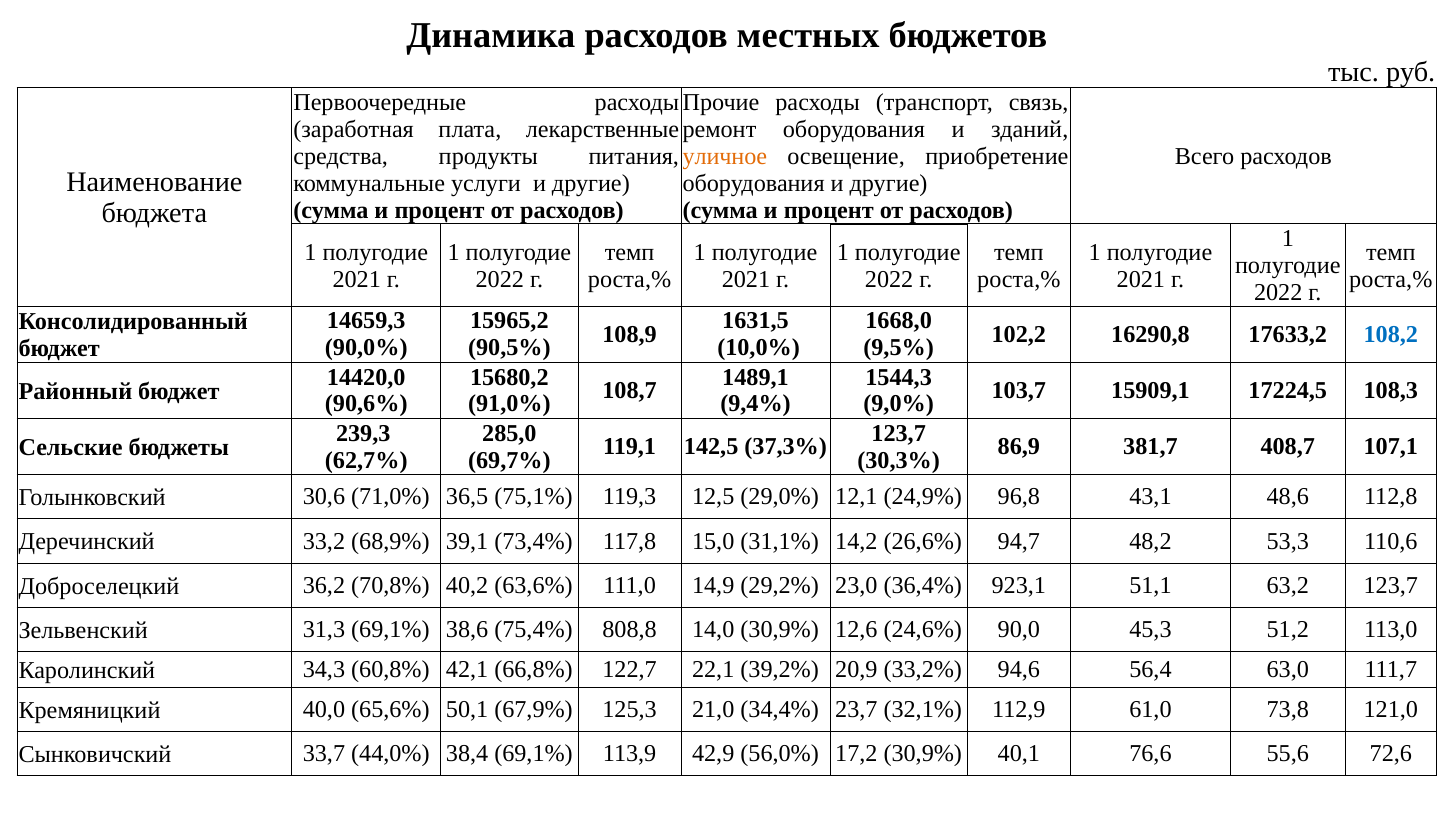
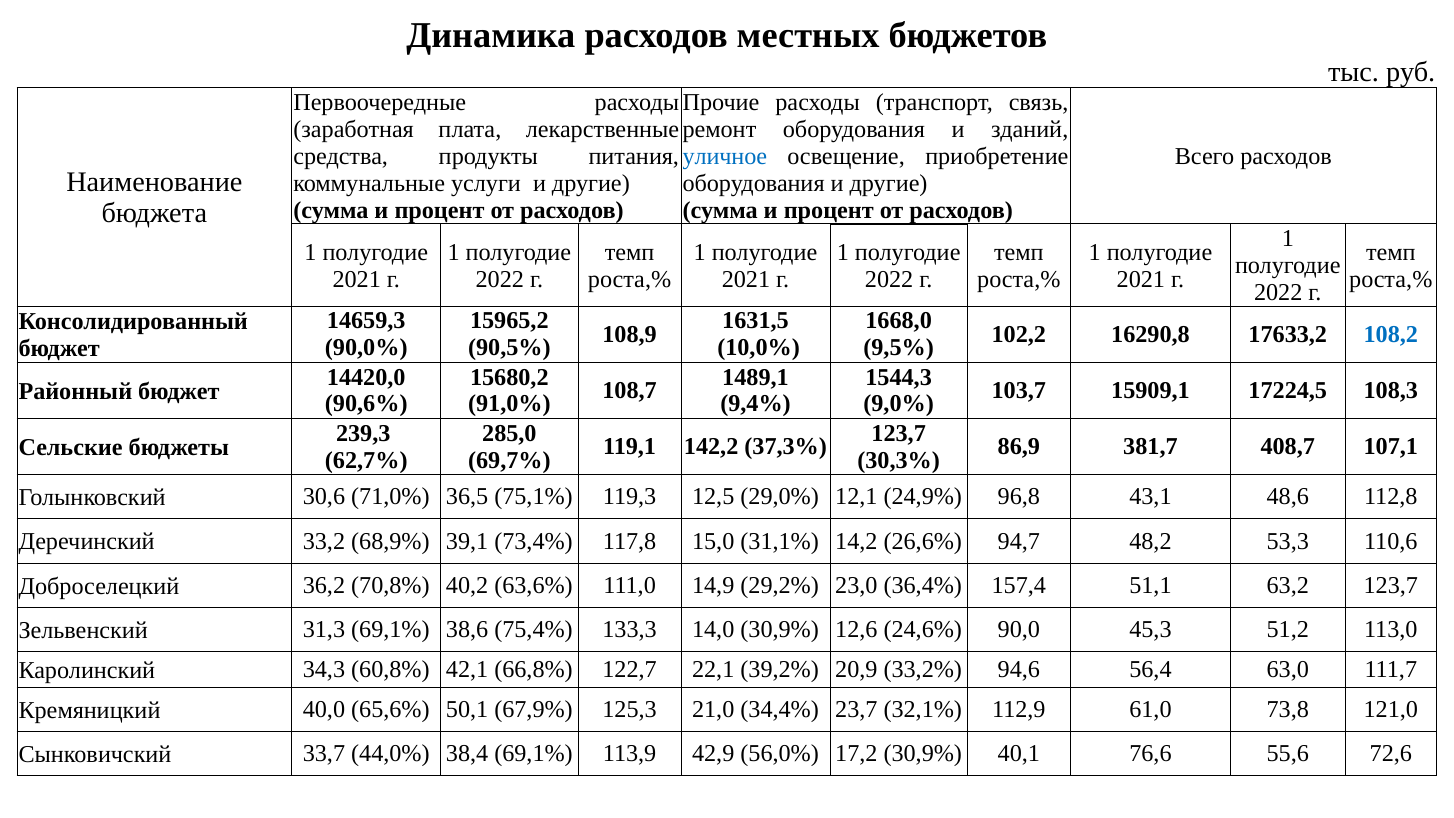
уличное colour: orange -> blue
142,5: 142,5 -> 142,2
923,1: 923,1 -> 157,4
808,8: 808,8 -> 133,3
